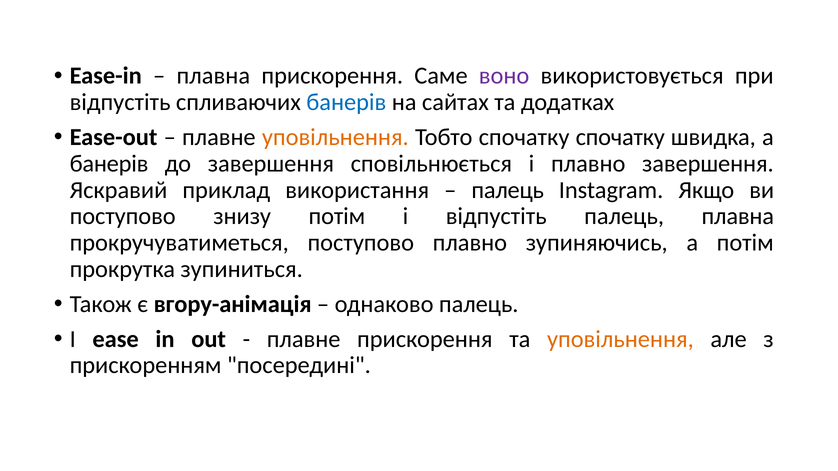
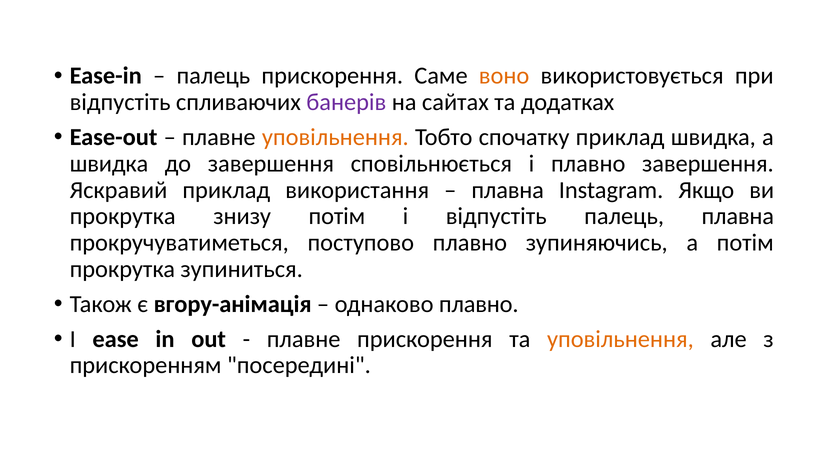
плавна at (213, 76): плавна -> палець
воно colour: purple -> orange
банерів at (346, 102) colour: blue -> purple
спочатку спочатку: спочатку -> приклад
банерів at (109, 164): банерів -> швидка
палець at (508, 190): палець -> плавна
поступово at (123, 216): поступово -> прокрутка
однаково палець: палець -> плавно
